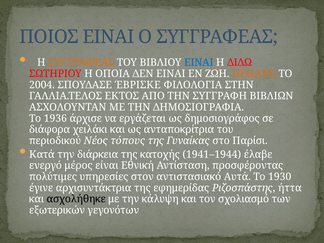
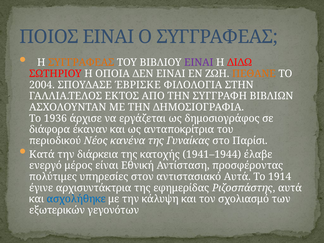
ΕΙΝΑΙ at (199, 63) colour: blue -> purple
χειλάκι: χειλάκι -> έκαναν
τόπους: τόπους -> κανένα
1930: 1930 -> 1914
Ριζοσπάστης ήττα: ήττα -> αυτά
ασχολήθηκε colour: black -> blue
